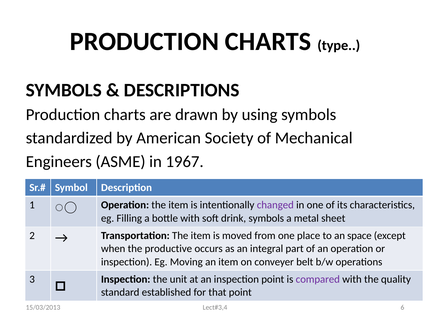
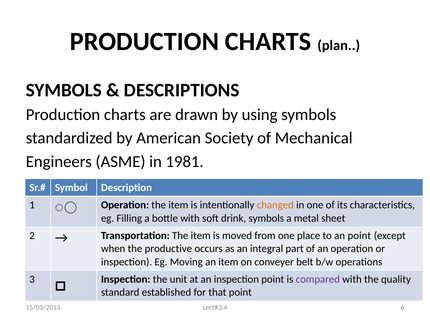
type: type -> plan
1967: 1967 -> 1981
changed colour: purple -> orange
an space: space -> point
